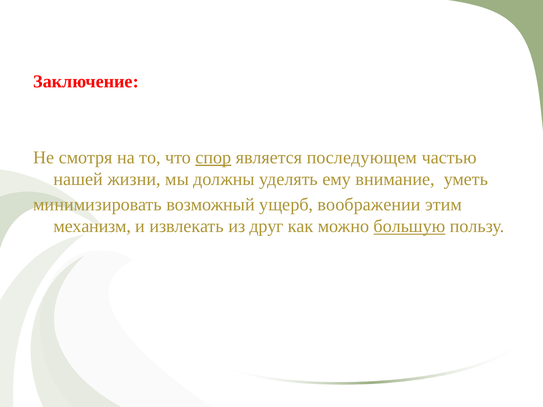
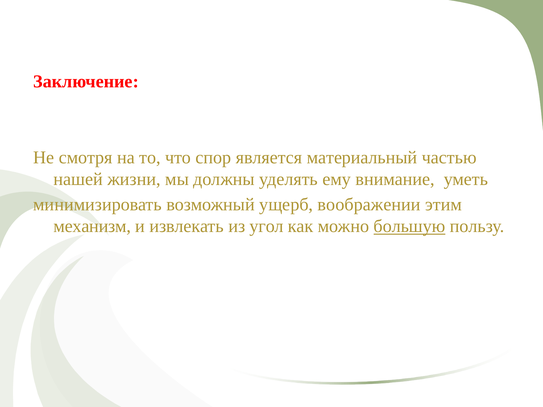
спор underline: present -> none
последующем: последующем -> материальный
друг: друг -> угол
